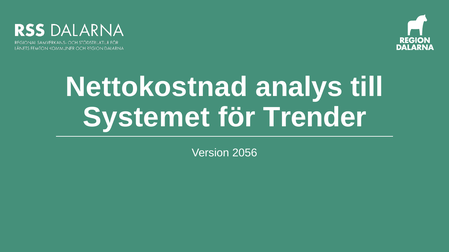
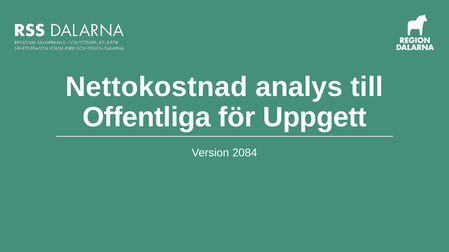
Systemet: Systemet -> Offentliga
Trender: Trender -> Uppgett
2056: 2056 -> 2084
